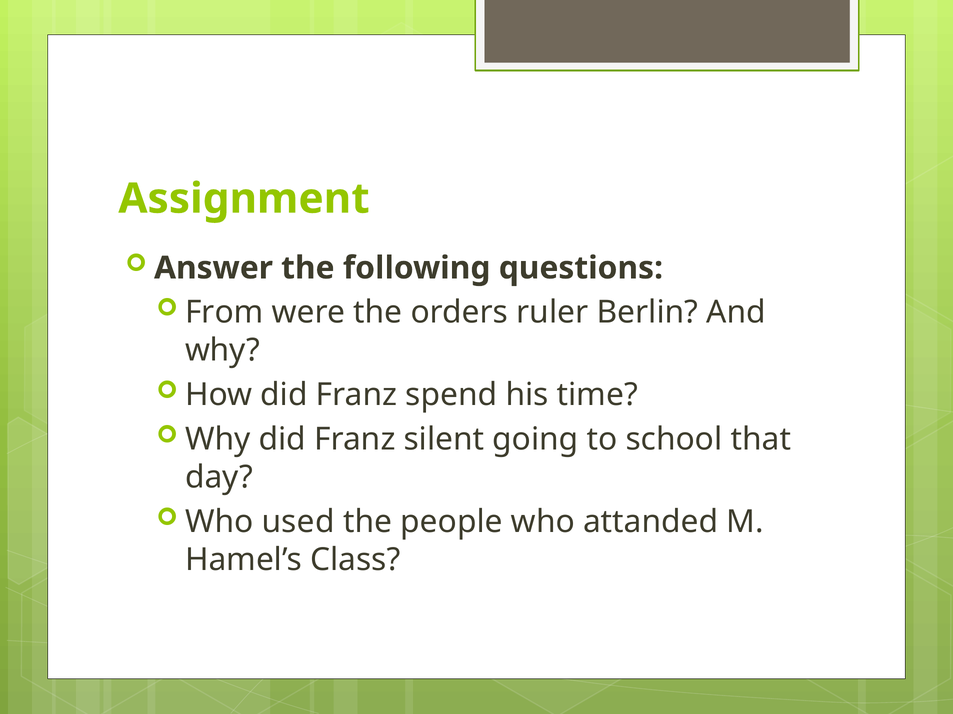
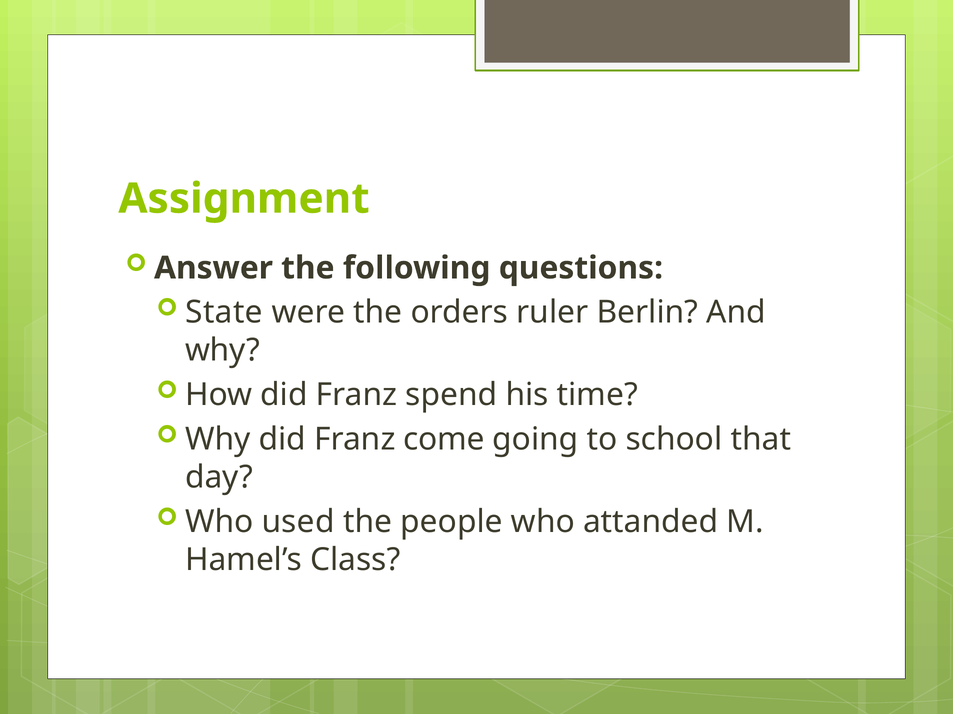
From: From -> State
silent: silent -> come
